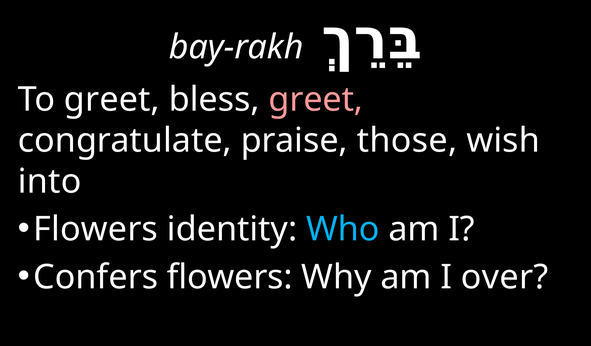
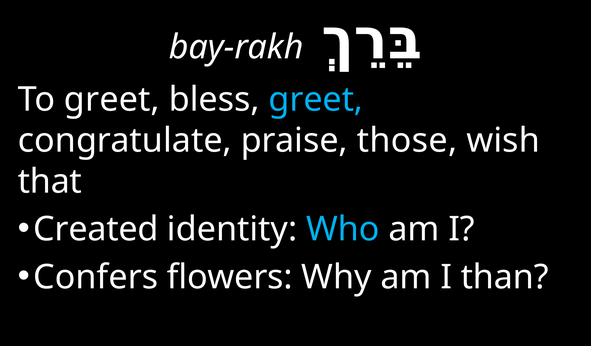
greet at (316, 100) colour: pink -> light blue
into: into -> that
Flowers at (96, 230): Flowers -> Created
over: over -> than
